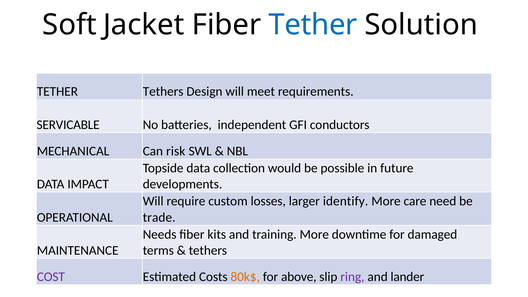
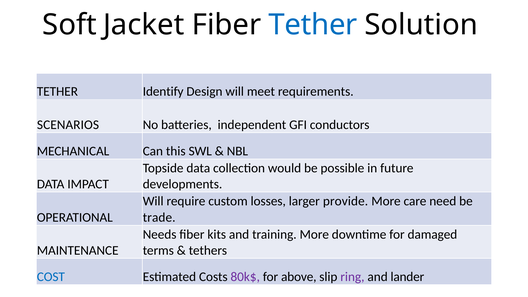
TETHER Tethers: Tethers -> Identify
SERVICABLE: SERVICABLE -> SCENARIOS
risk: risk -> this
identify: identify -> provide
COST colour: purple -> blue
80k$ colour: orange -> purple
